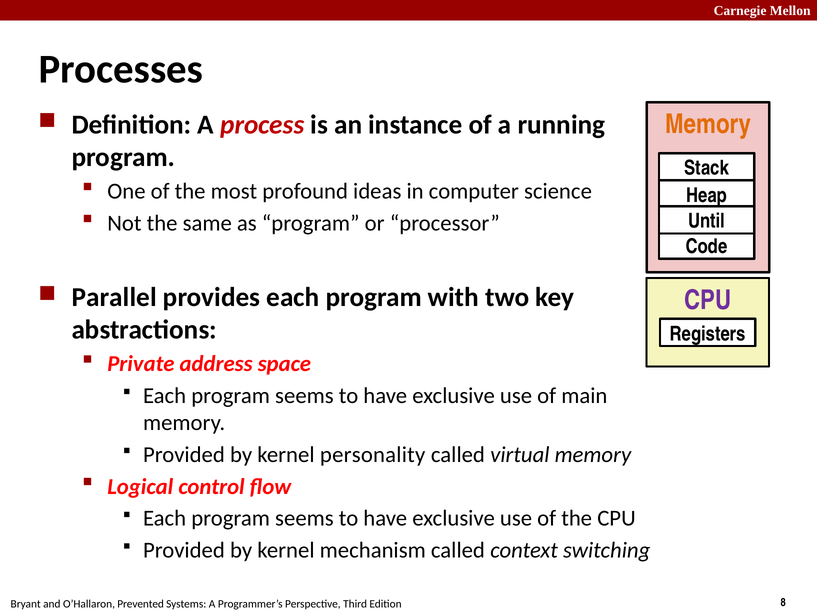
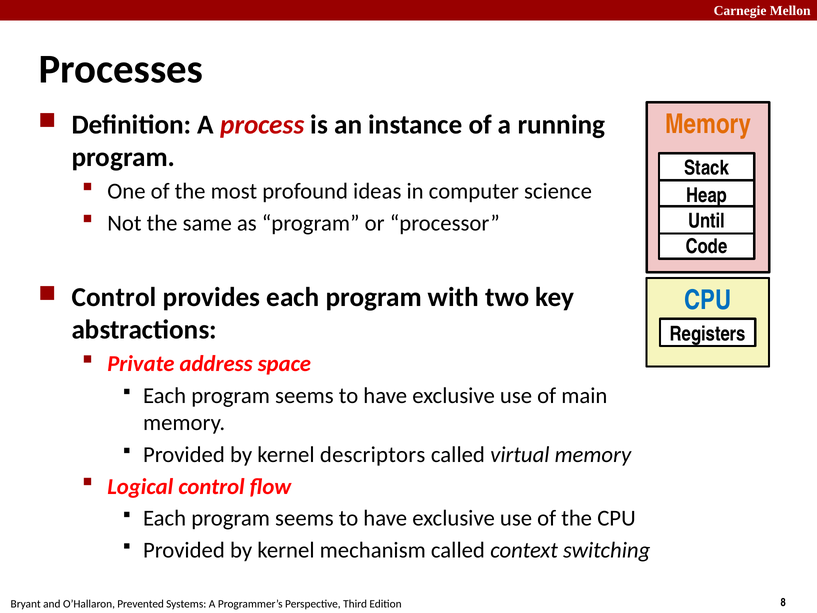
Parallel at (114, 297): Parallel -> Control
CPU at (708, 300) colour: purple -> blue
personality: personality -> descriptors
